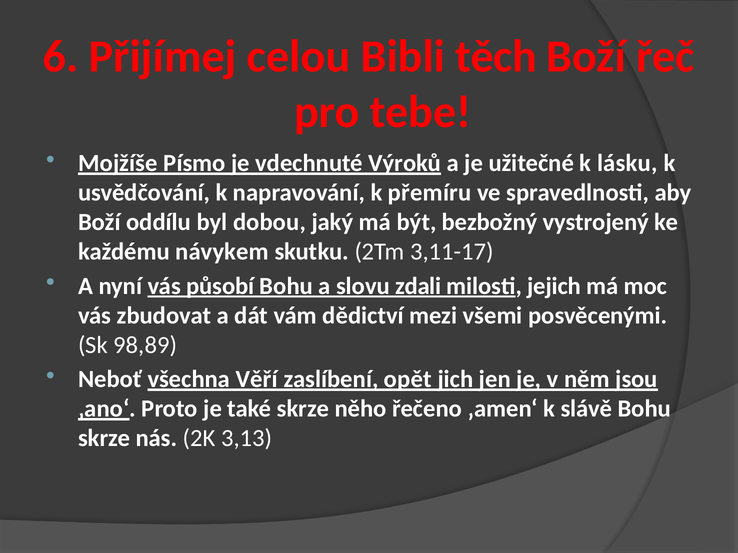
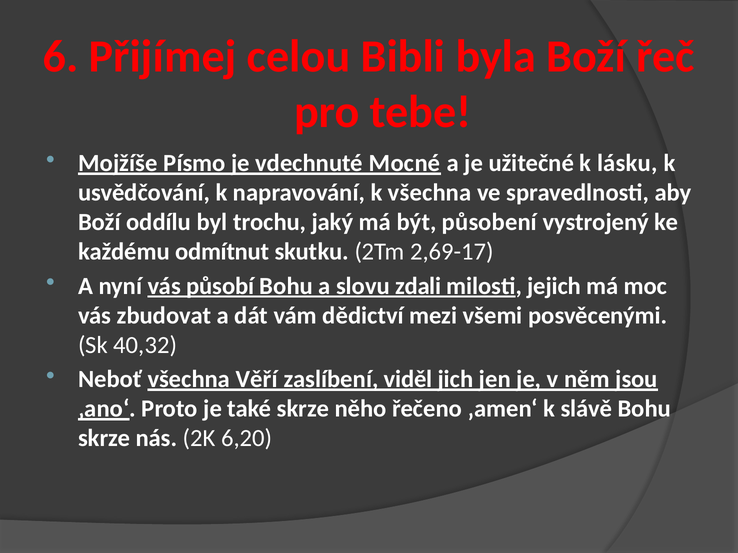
těch: těch -> byla
Výroků: Výroků -> Mocné
k přemíru: přemíru -> všechna
dobou: dobou -> trochu
bezbožný: bezbožný -> působení
návykem: návykem -> odmítnut
3,11-17: 3,11-17 -> 2,69-17
98,89: 98,89 -> 40,32
opět: opět -> viděl
3,13: 3,13 -> 6,20
